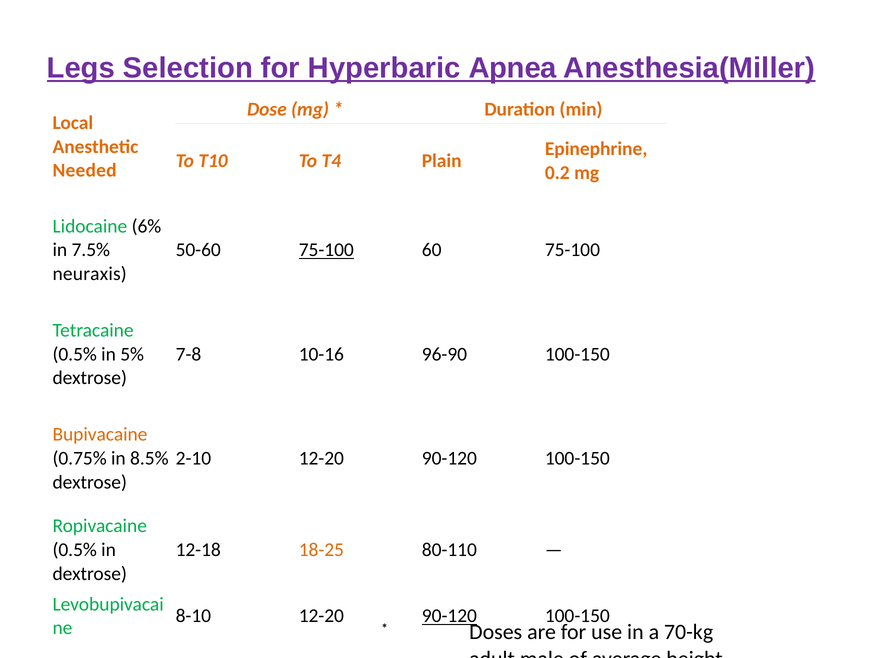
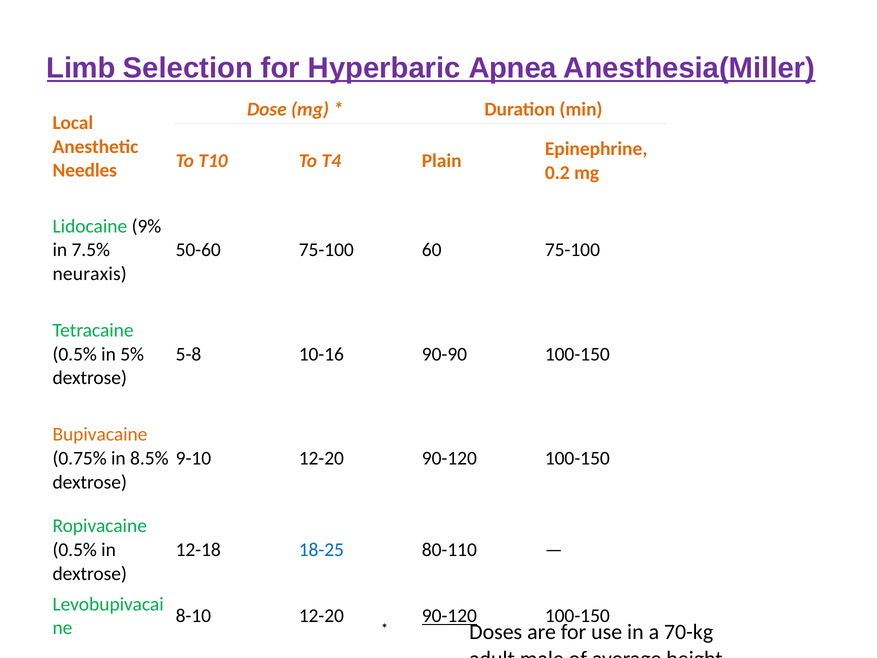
Legs: Legs -> Limb
Needed: Needed -> Needles
6%: 6% -> 9%
75-100 at (326, 250) underline: present -> none
7-8: 7-8 -> 5-8
96-90: 96-90 -> 90-90
2-10: 2-10 -> 9-10
18-25 colour: orange -> blue
